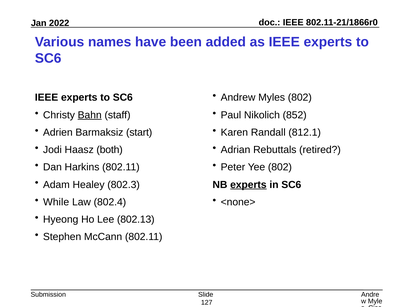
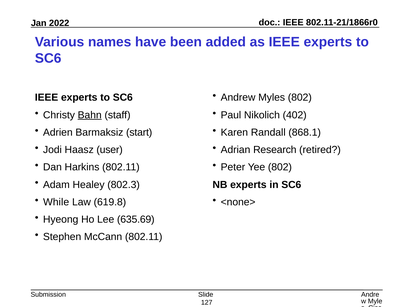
852: 852 -> 402
812.1: 812.1 -> 868.1
both: both -> user
Rebuttals: Rebuttals -> Research
experts at (248, 185) underline: present -> none
802.4: 802.4 -> 619.8
802.13: 802.13 -> 635.69
